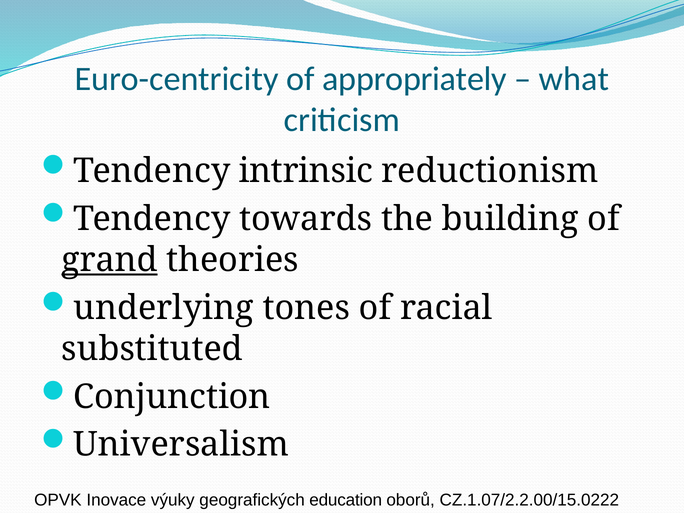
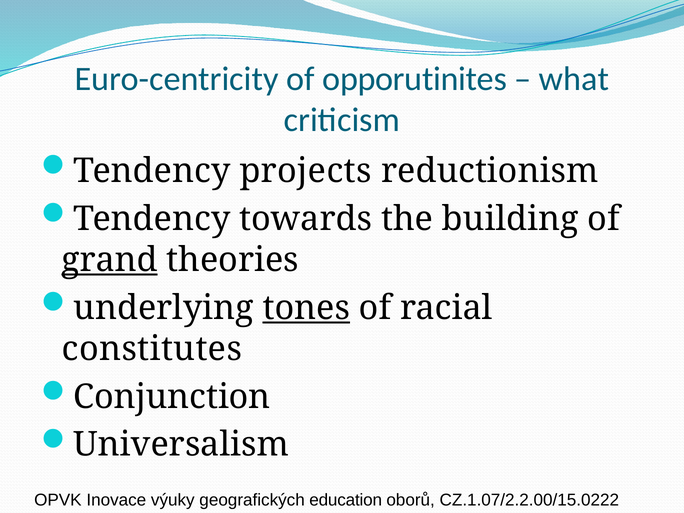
appropriately: appropriately -> opporutinites
intrinsic: intrinsic -> projects
tones underline: none -> present
substituted: substituted -> constitutes
